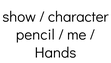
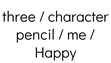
show: show -> three
Hands: Hands -> Happy
